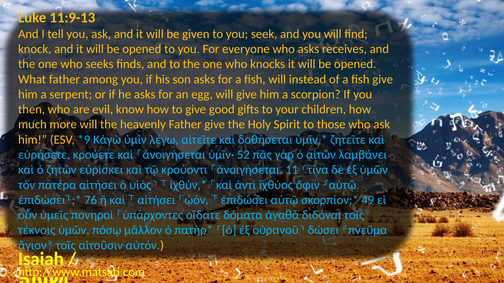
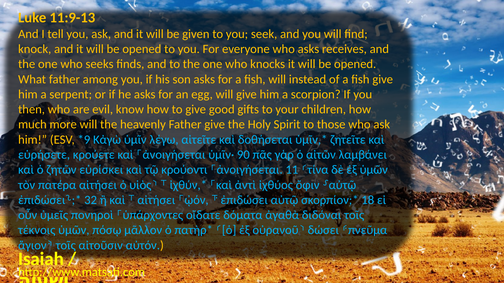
52: 52 -> 90
76: 76 -> 32
49: 49 -> 18
